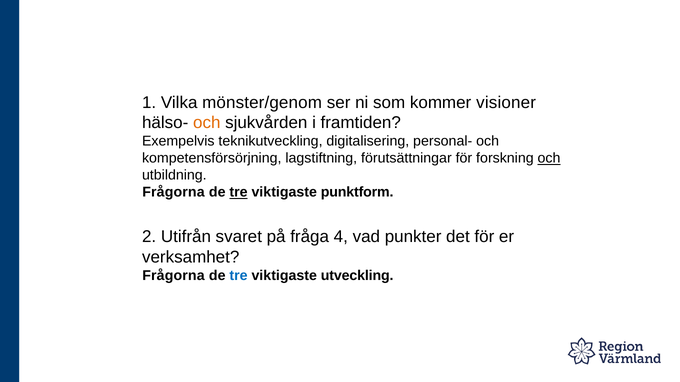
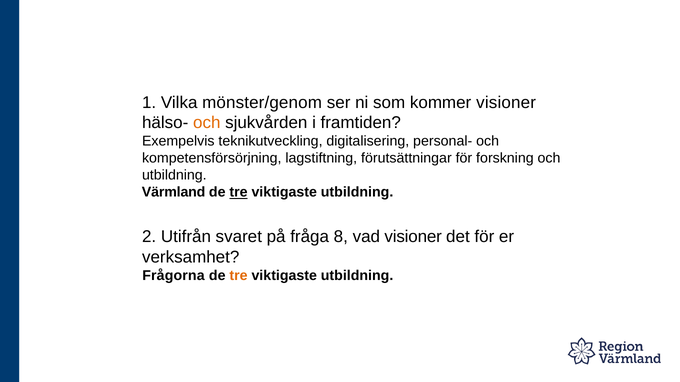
och at (549, 158) underline: present -> none
Frågorna at (173, 192): Frågorna -> Värmland
punktform at (357, 192): punktform -> utbildning
4: 4 -> 8
vad punkter: punkter -> visioner
tre at (239, 276) colour: blue -> orange
utveckling at (357, 276): utveckling -> utbildning
